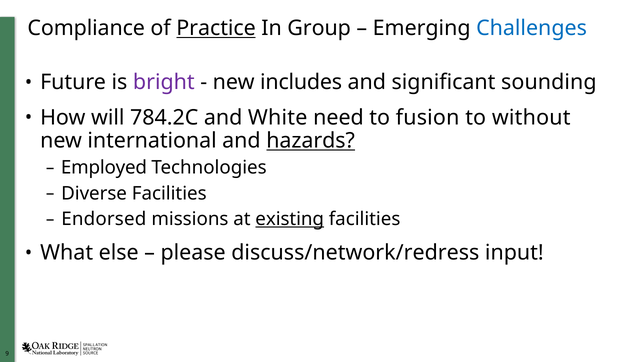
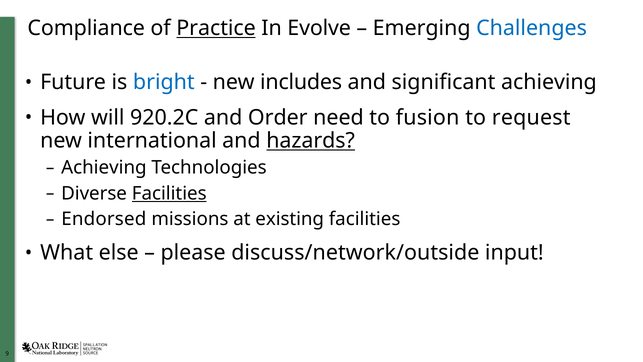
Group: Group -> Evolve
bright colour: purple -> blue
significant sounding: sounding -> achieving
784.2C: 784.2C -> 920.2C
White: White -> Order
without: without -> request
Employed at (104, 168): Employed -> Achieving
Facilities at (169, 193) underline: none -> present
existing underline: present -> none
discuss/network/redress: discuss/network/redress -> discuss/network/outside
